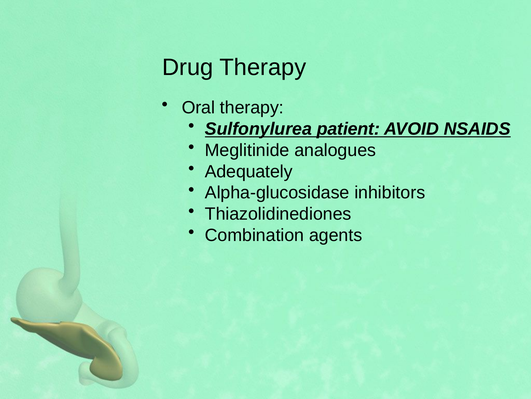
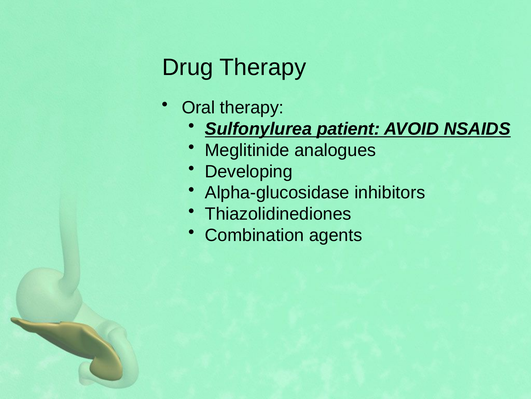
Adequately: Adequately -> Developing
